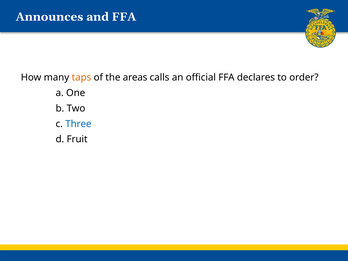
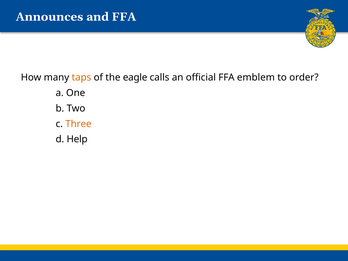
areas: areas -> eagle
declares: declares -> emblem
Three colour: blue -> orange
Fruit: Fruit -> Help
